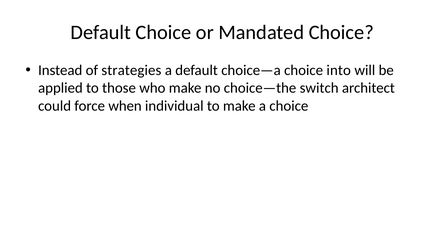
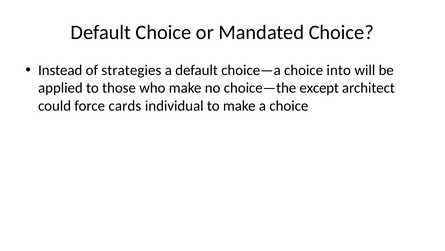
switch: switch -> except
when: when -> cards
